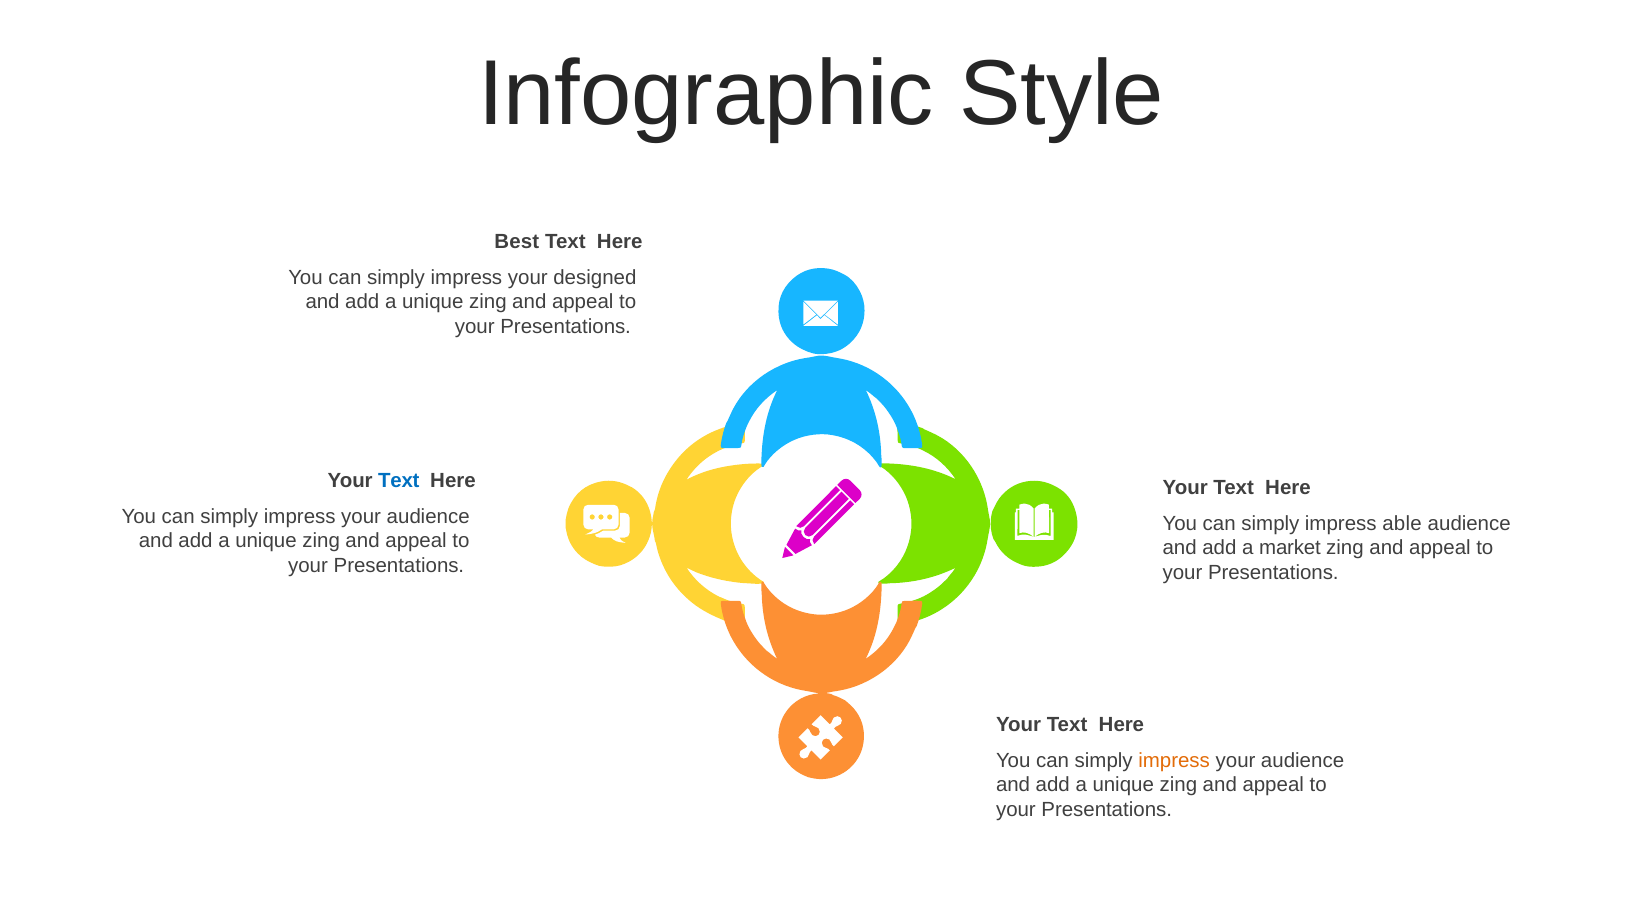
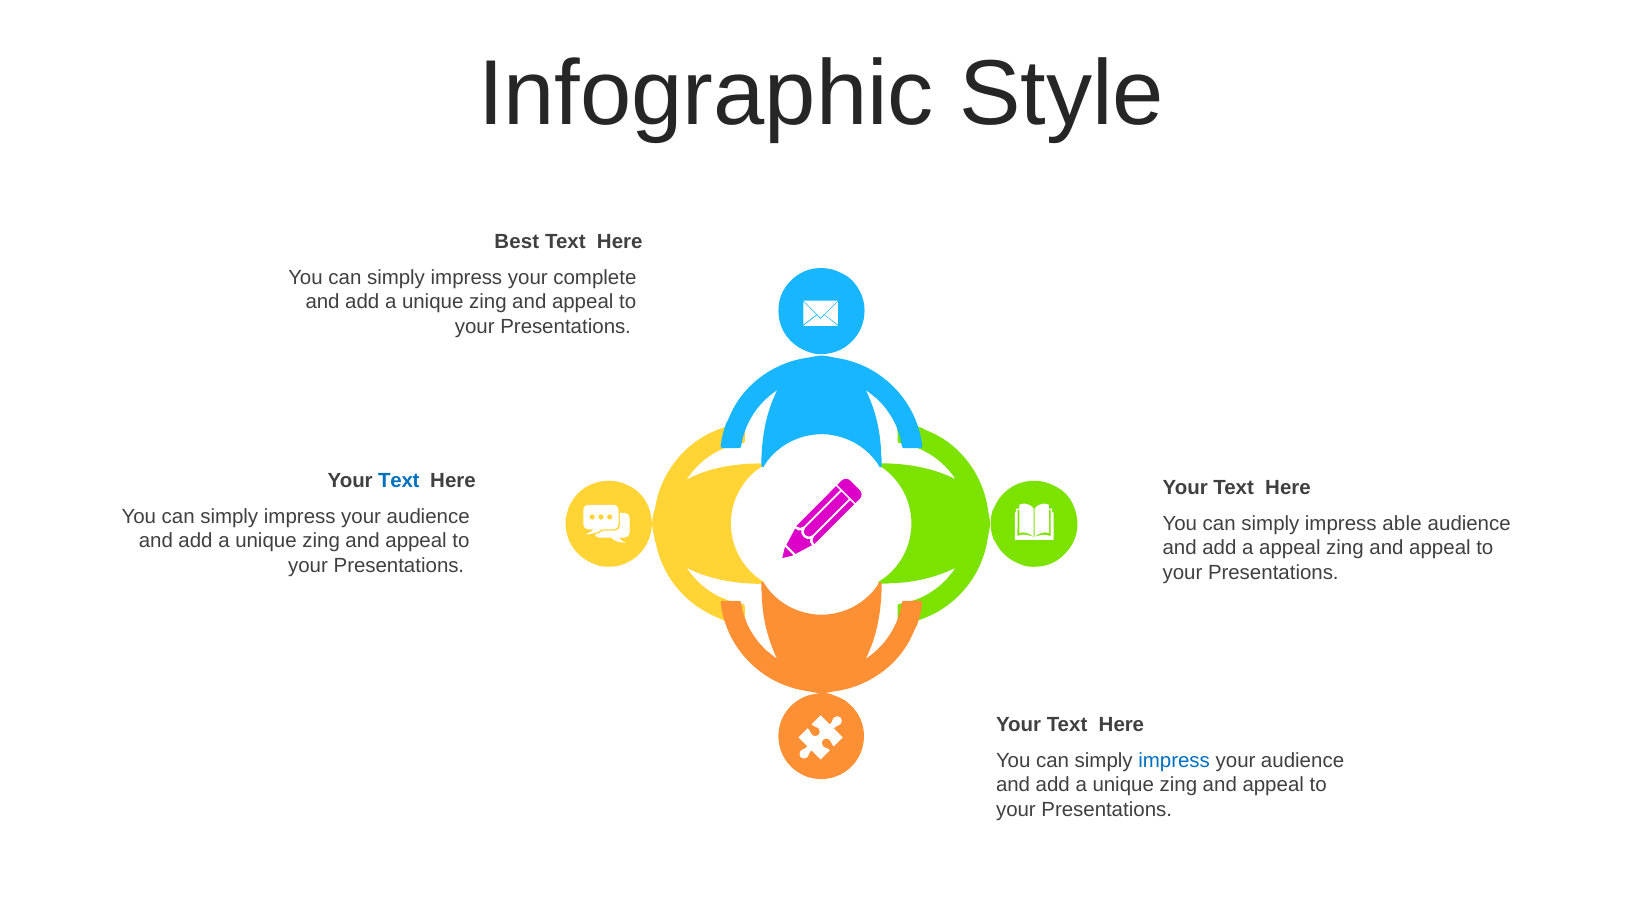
designed: designed -> complete
a market: market -> appeal
impress at (1174, 760) colour: orange -> blue
